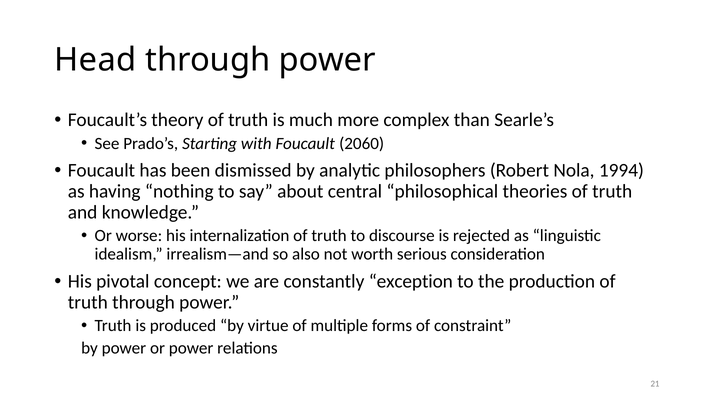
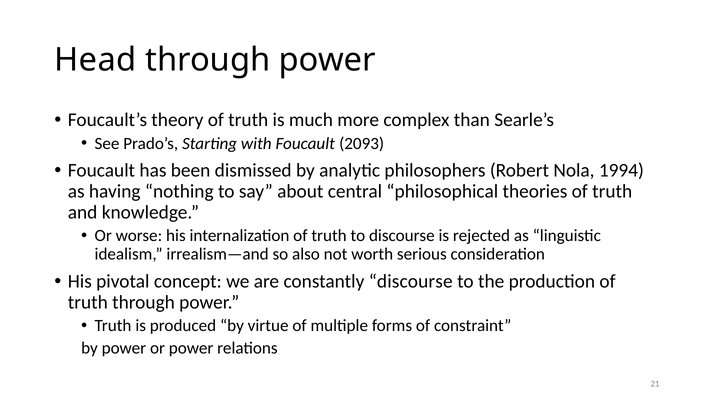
2060: 2060 -> 2093
constantly exception: exception -> discourse
